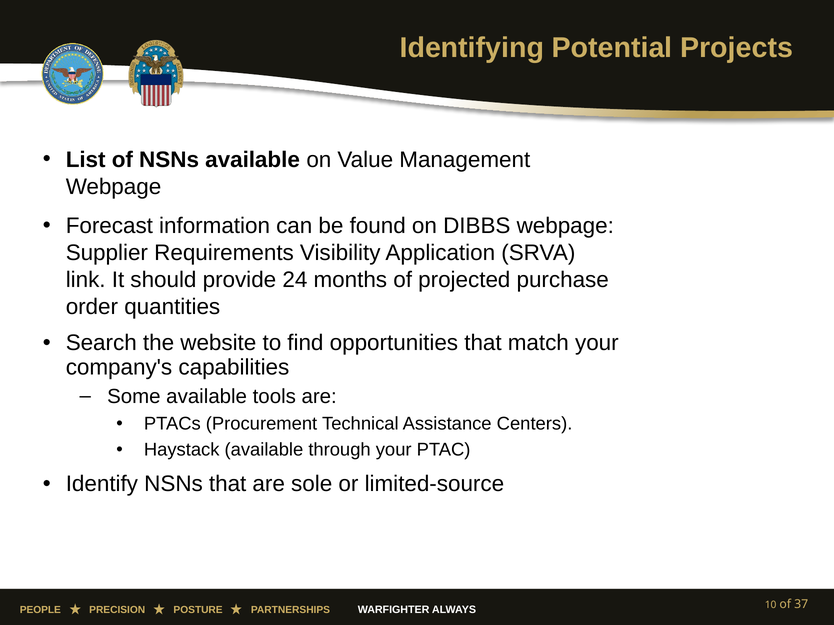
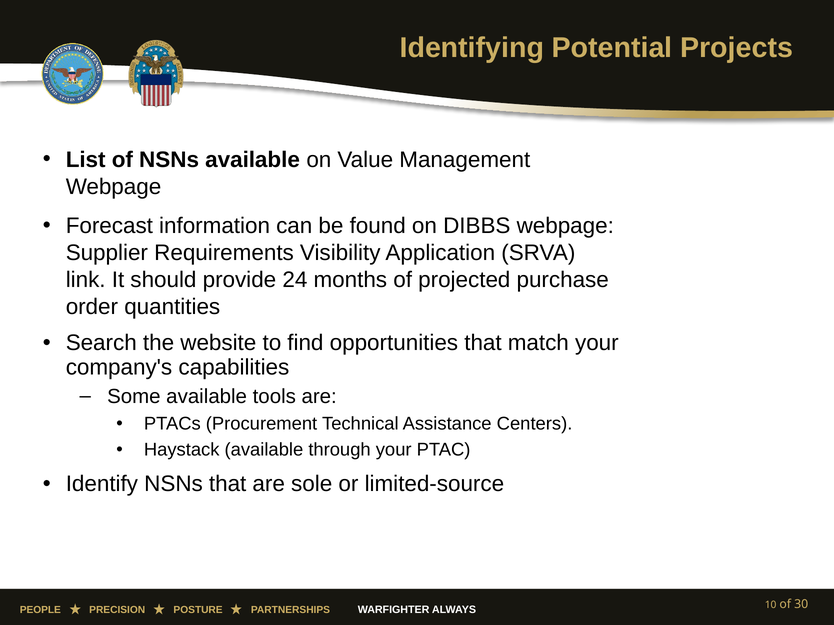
37: 37 -> 30
